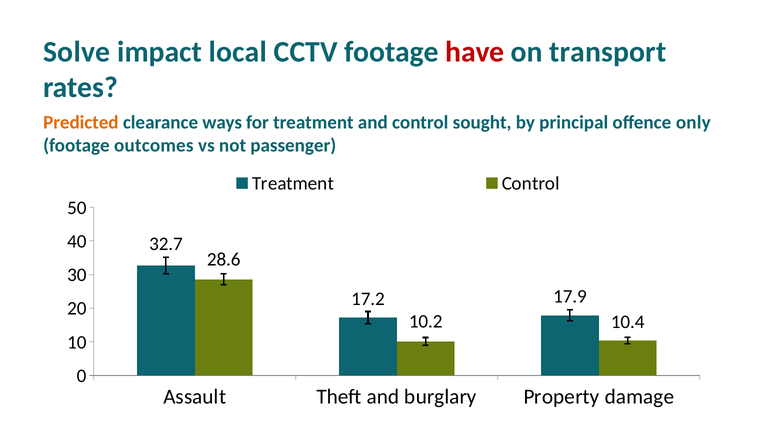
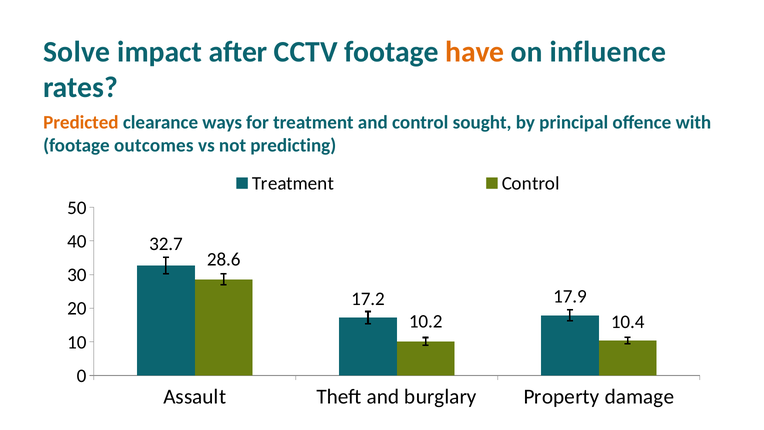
local: local -> after
have colour: red -> orange
transport: transport -> influence
only: only -> with
passenger: passenger -> predicting
